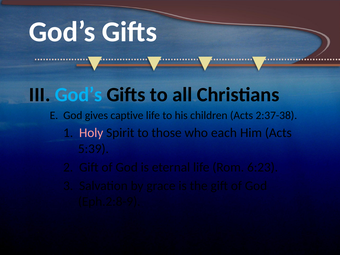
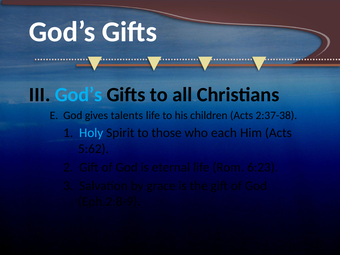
captive: captive -> talents
Holy colour: pink -> light blue
5:39: 5:39 -> 5:62
